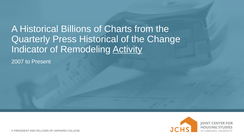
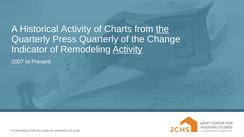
Historical Billions: Billions -> Activity
the at (162, 29) underline: none -> present
Press Historical: Historical -> Quarterly
